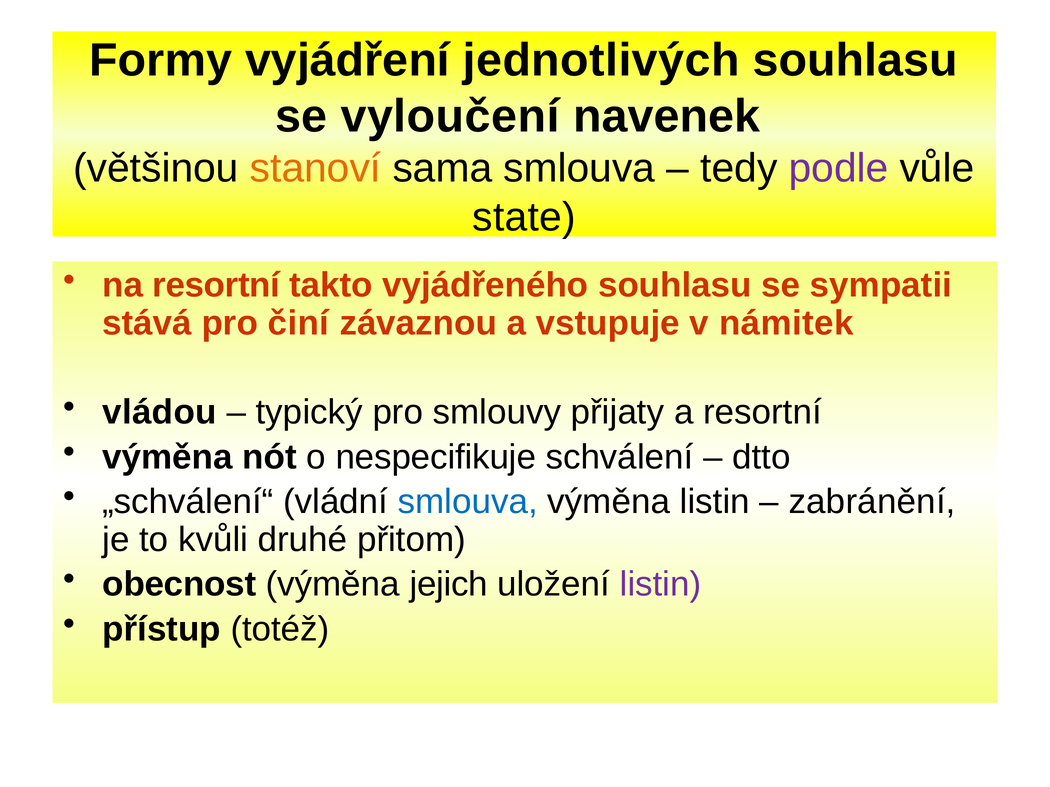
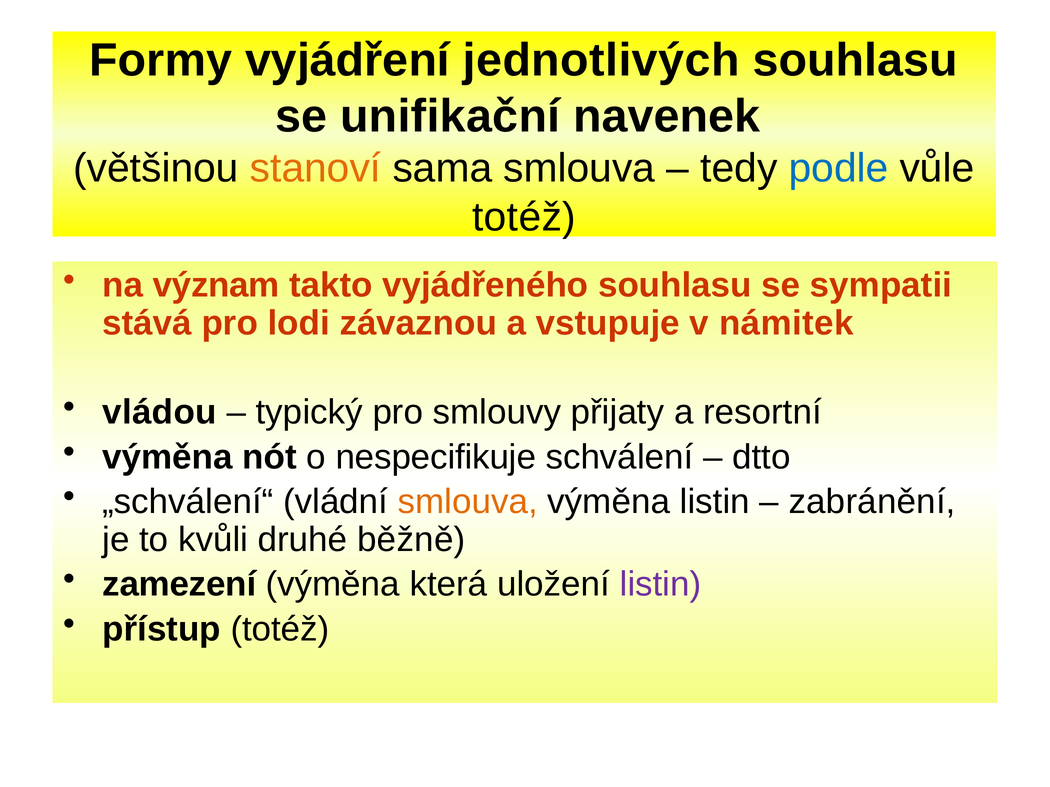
vyloučení: vyloučení -> unifikační
podle colour: purple -> blue
state at (524, 217): state -> totéž
na resortní: resortní -> význam
činí: činí -> lodi
smlouva at (468, 502) colour: blue -> orange
přitom: přitom -> běžně
obecnost: obecnost -> zamezení
jejich: jejich -> která
